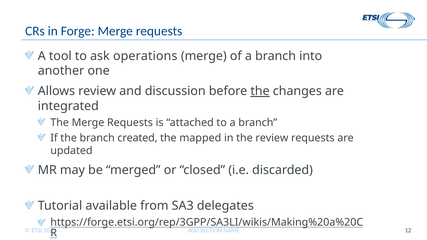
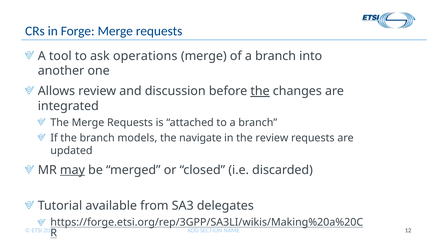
created: created -> models
mapped: mapped -> navigate
may underline: none -> present
